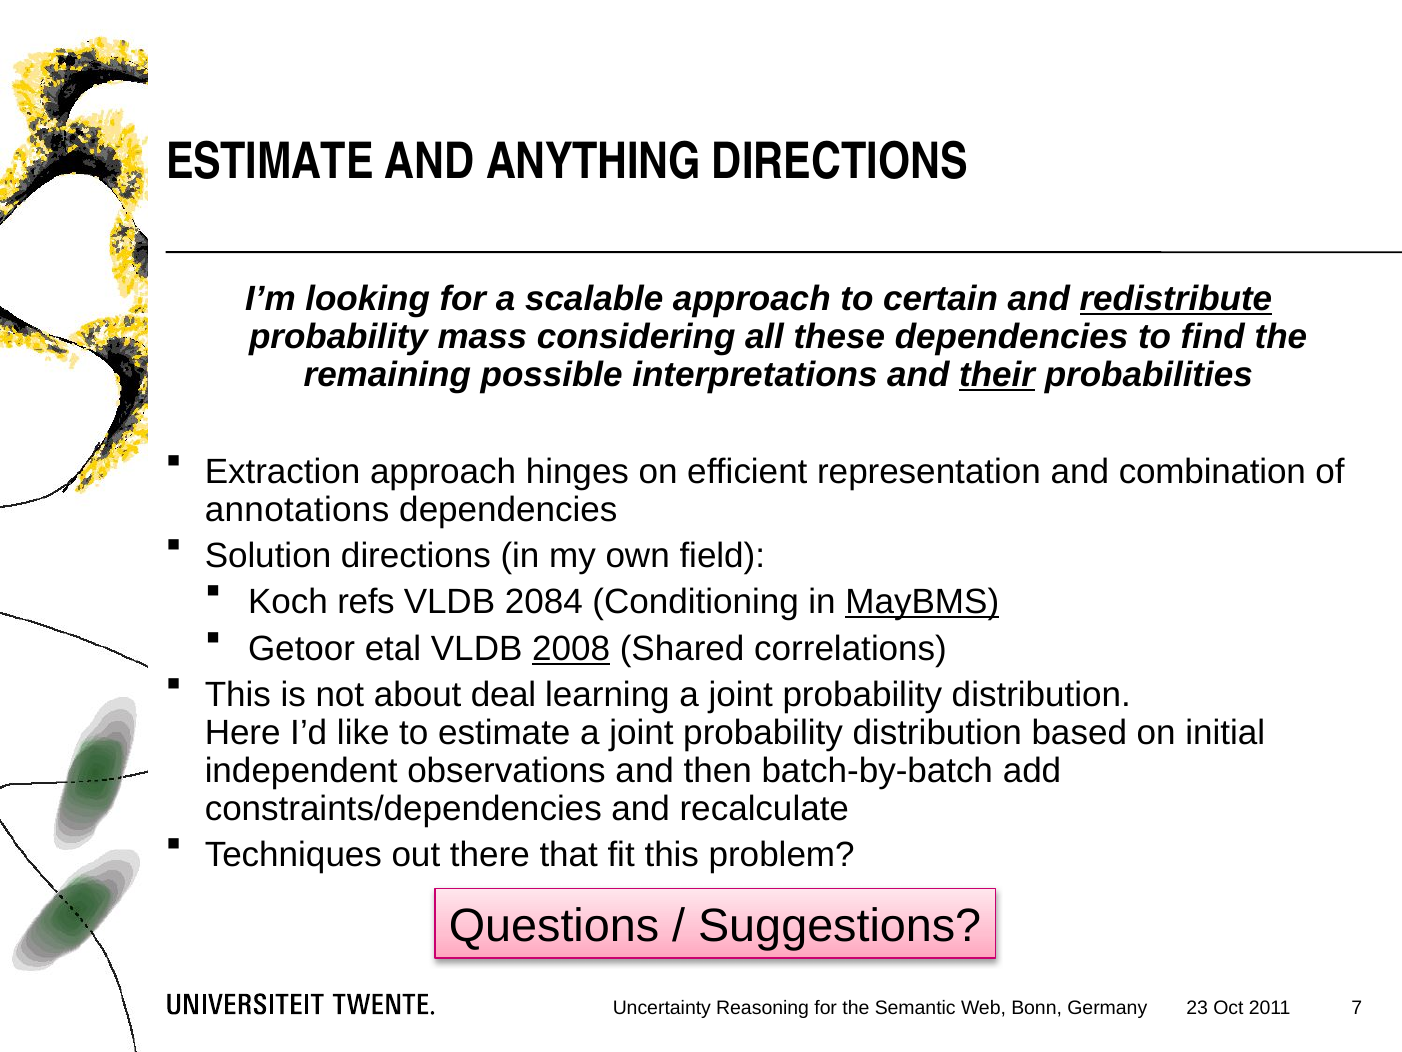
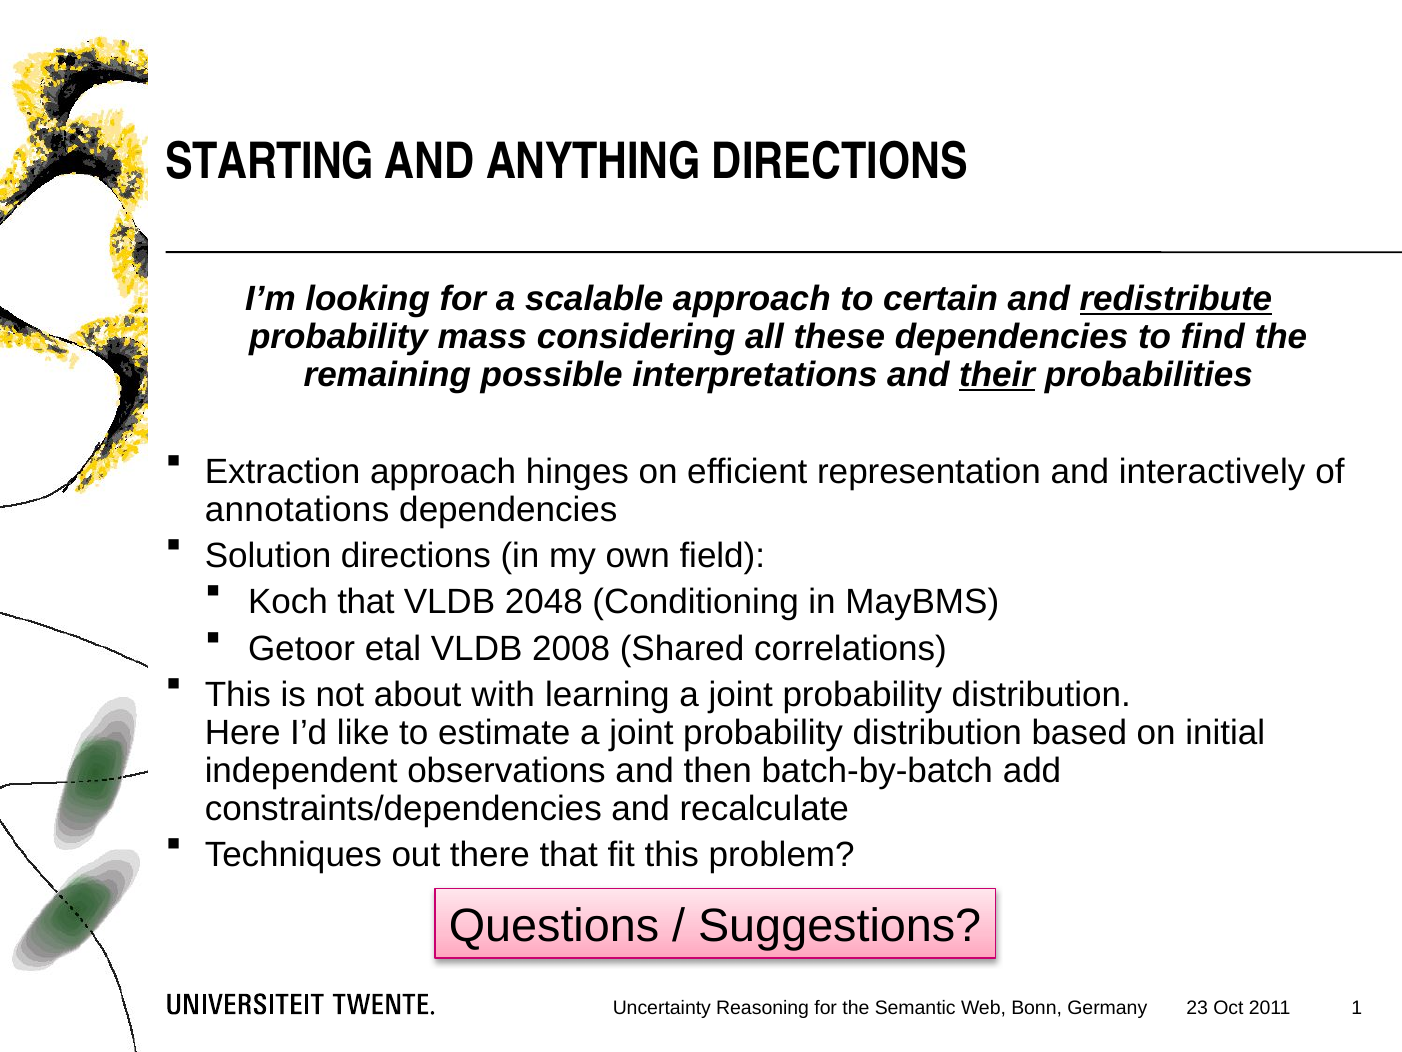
ESTIMATE at (270, 162): ESTIMATE -> STARTING
combination: combination -> interactively
Koch refs: refs -> that
2084: 2084 -> 2048
MayBMS underline: present -> none
2008 underline: present -> none
deal: deal -> with
7: 7 -> 1
